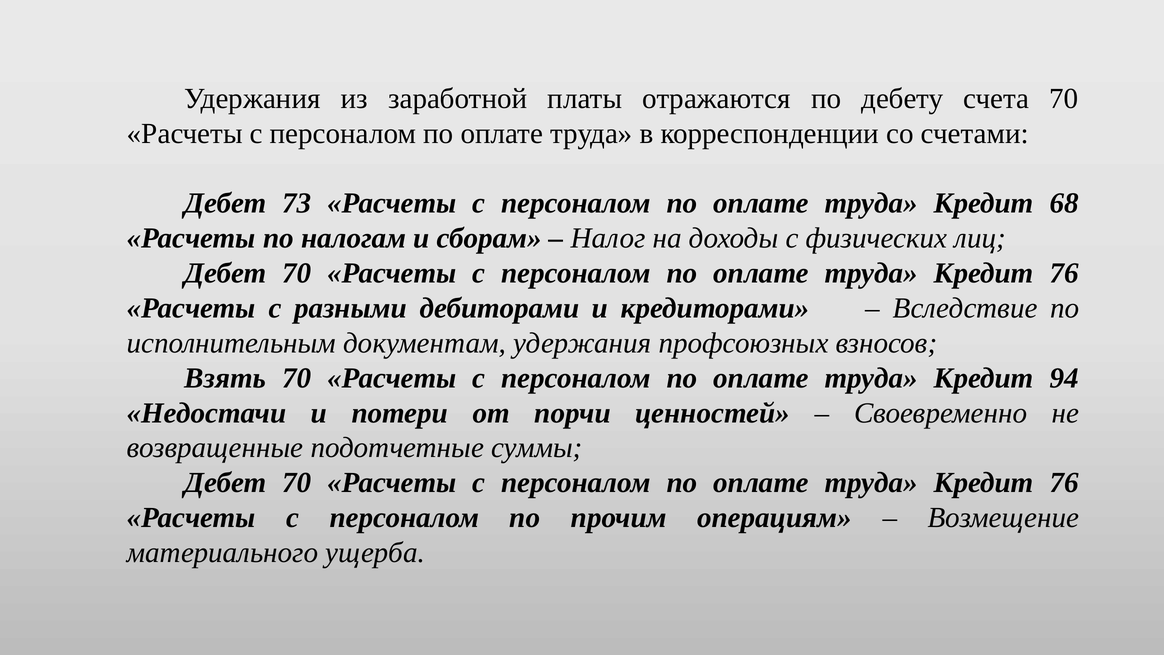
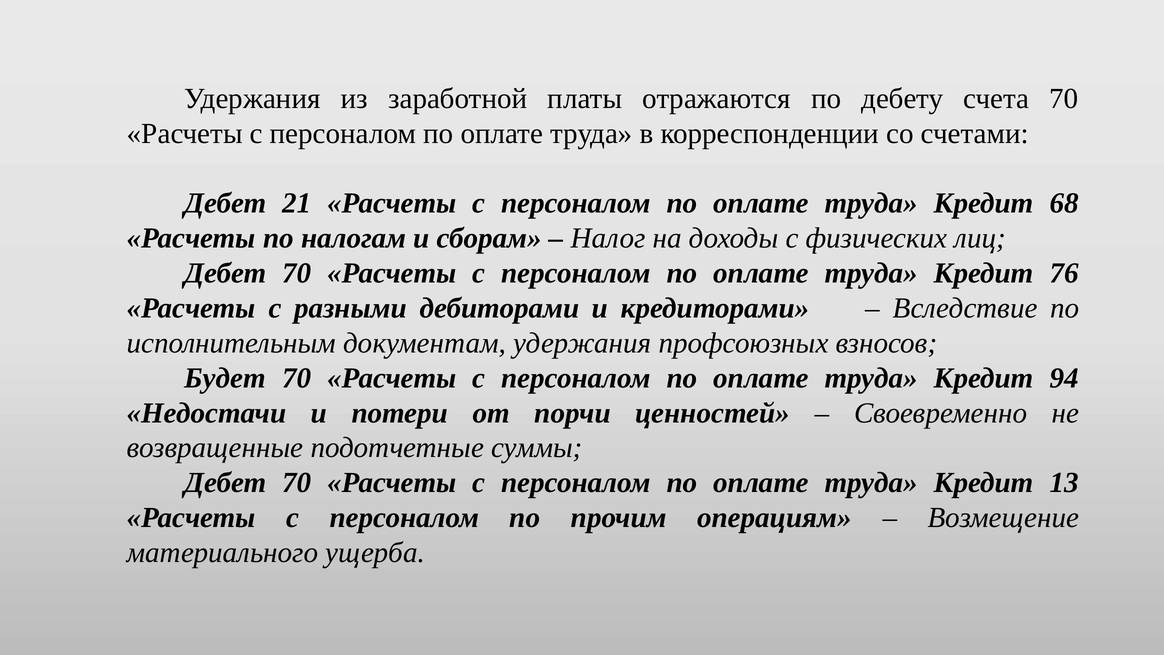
73: 73 -> 21
Взять: Взять -> Будет
76 at (1064, 483): 76 -> 13
